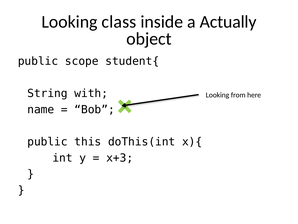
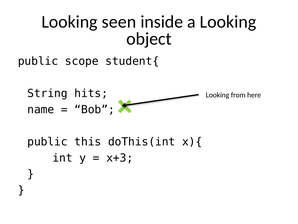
class: class -> seen
a Actually: Actually -> Looking
with: with -> hits
